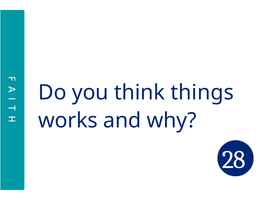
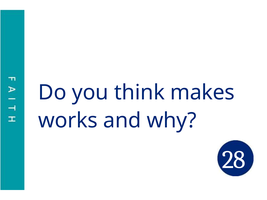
things: things -> makes
